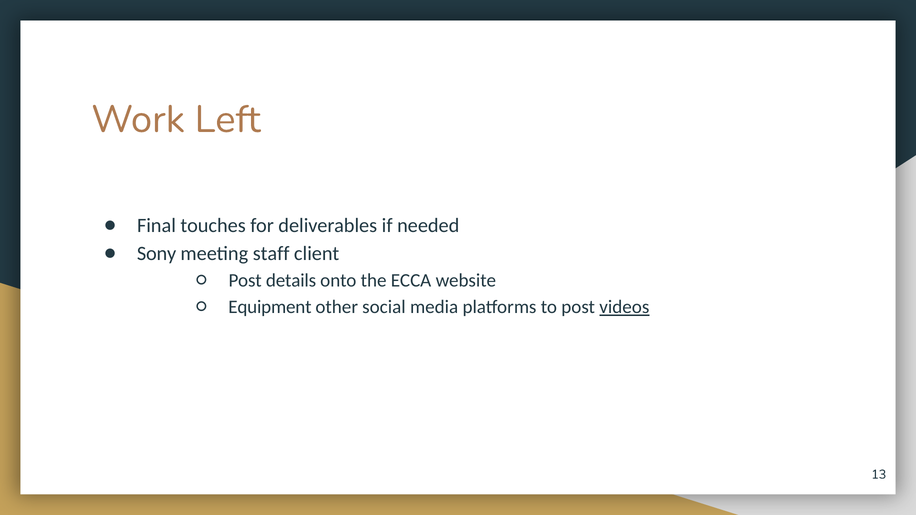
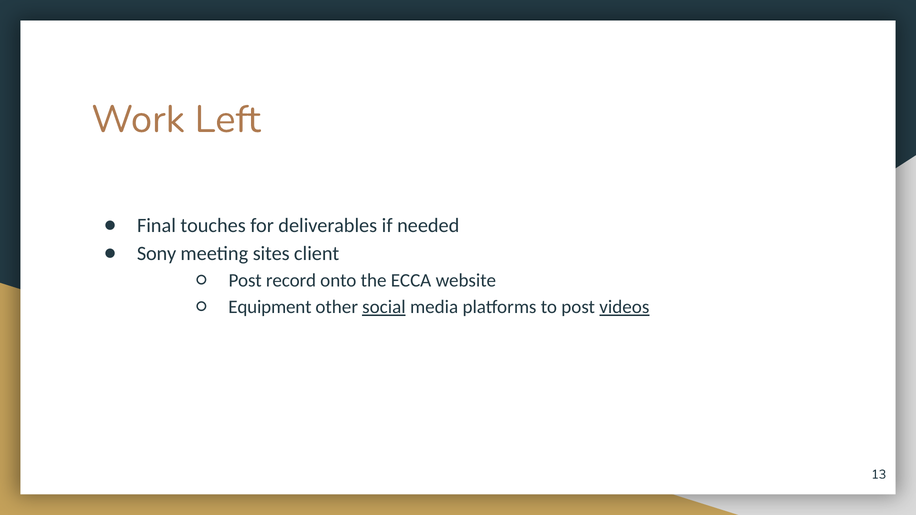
staff: staff -> sites
details: details -> record
social underline: none -> present
